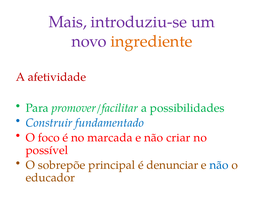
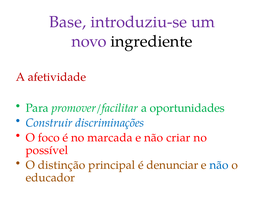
Mais: Mais -> Base
ingrediente colour: orange -> black
possibilidades: possibilidades -> oportunidades
fundamentado: fundamentado -> discriminações
sobrepõe: sobrepõe -> distinção
